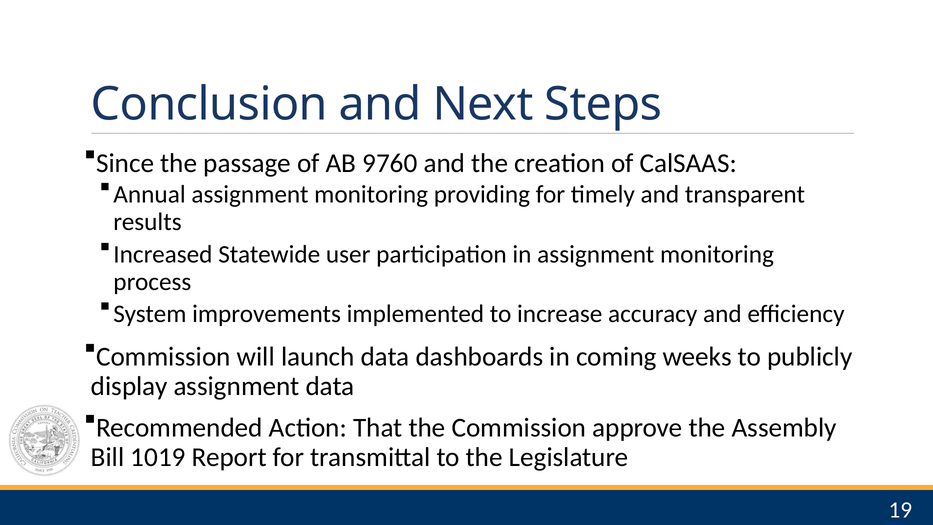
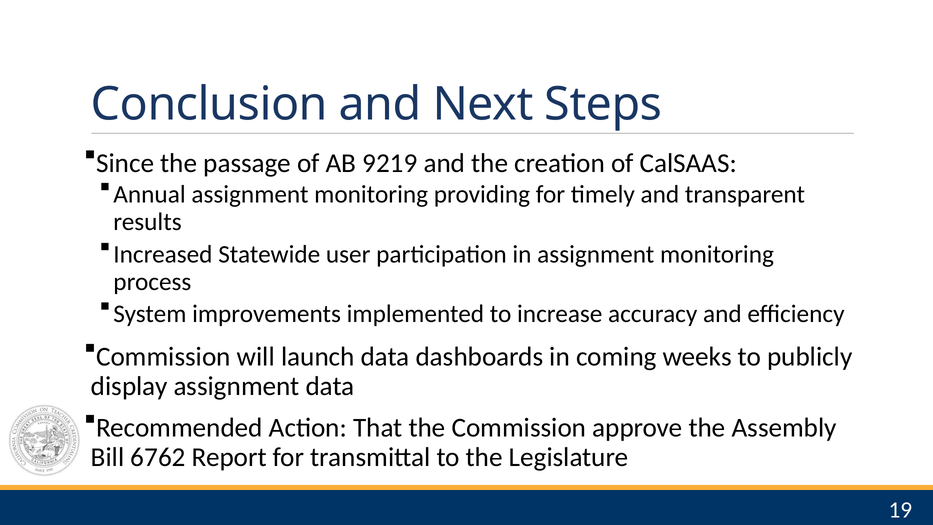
9760: 9760 -> 9219
1019: 1019 -> 6762
